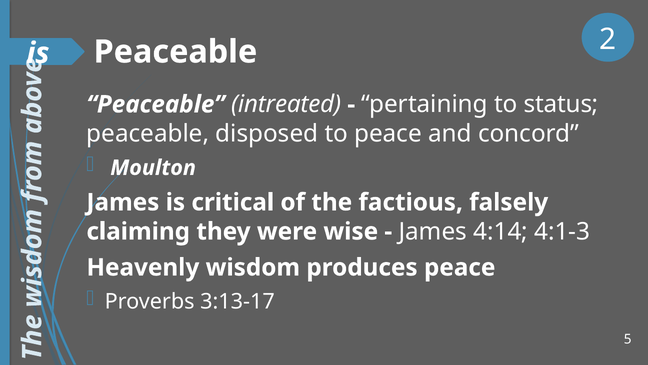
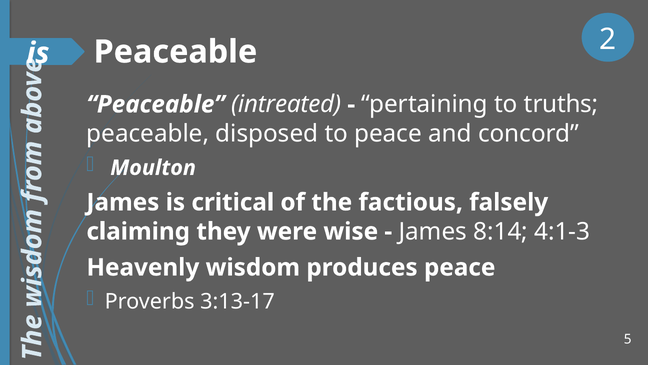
status: status -> truths
4:14: 4:14 -> 8:14
